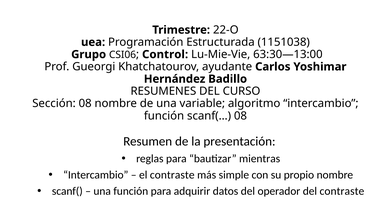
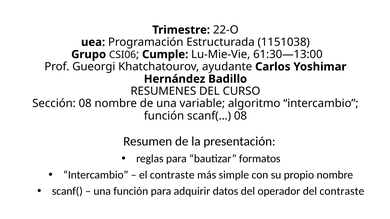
Control: Control -> Cumple
63:30—13:00: 63:30—13:00 -> 61:30—13:00
mientras: mientras -> formatos
